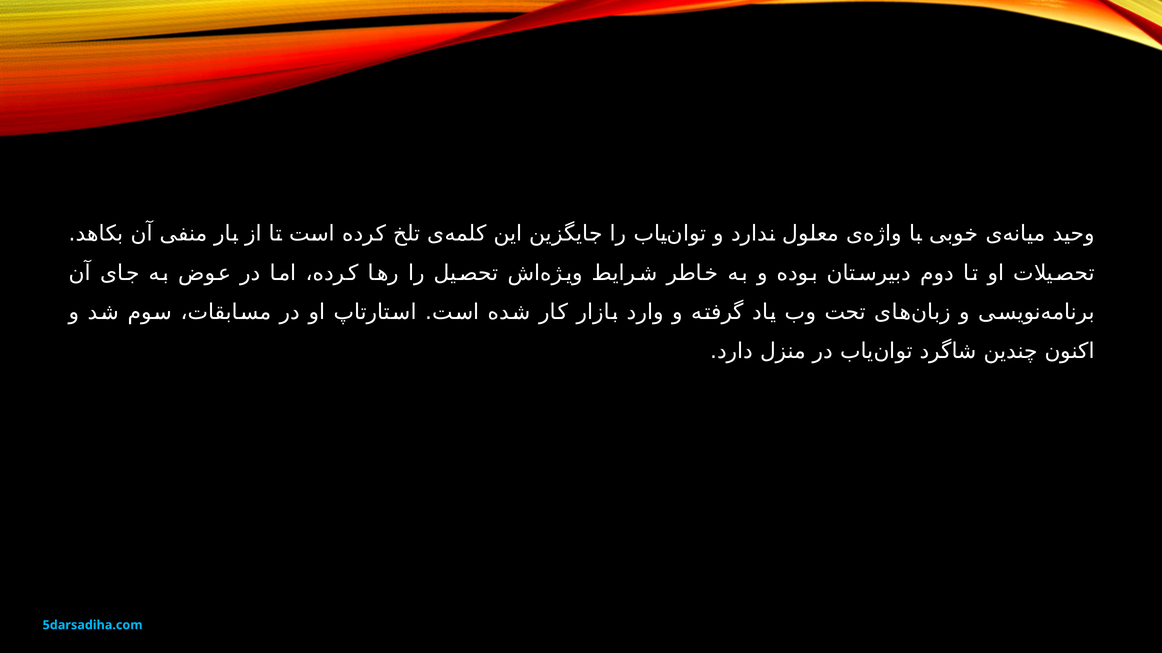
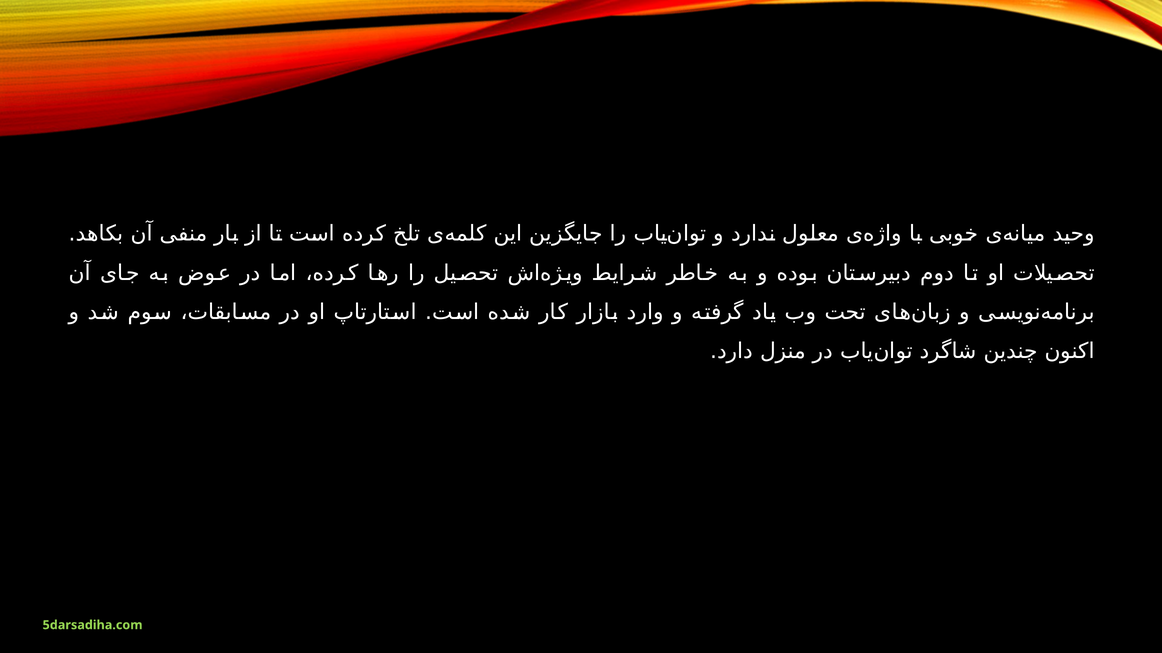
5darsadiha.com colour: light blue -> light green
